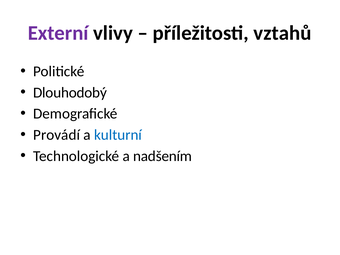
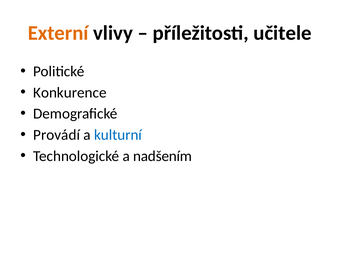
Externí colour: purple -> orange
vztahů: vztahů -> učitele
Dlouhodobý: Dlouhodobý -> Konkurence
